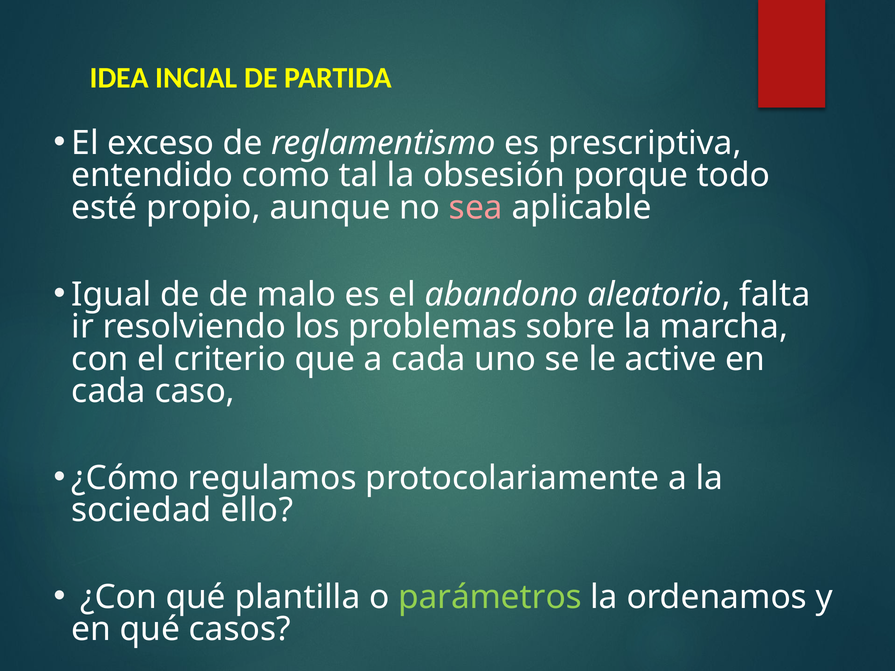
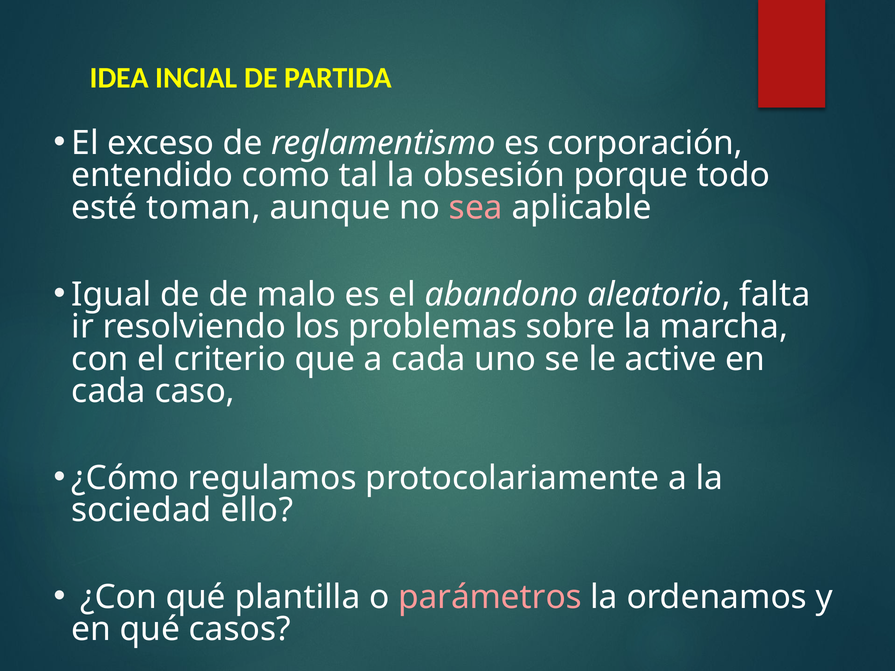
prescriptiva: prescriptiva -> corporación
propio: propio -> toman
parámetros colour: light green -> pink
